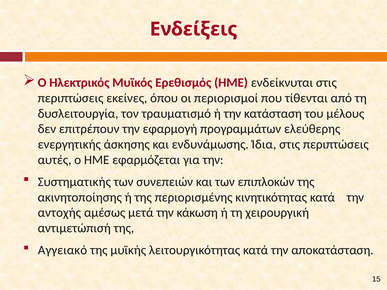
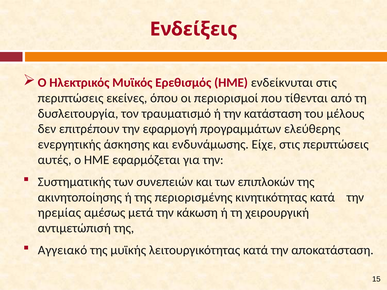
Ίδια: Ίδια -> Είχε
αντοχής: αντοχής -> ηρεμίας
